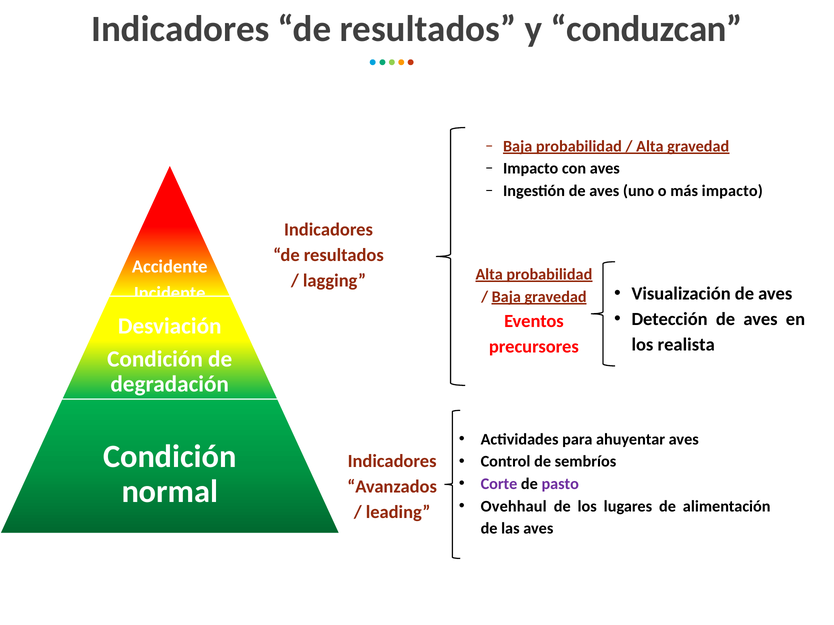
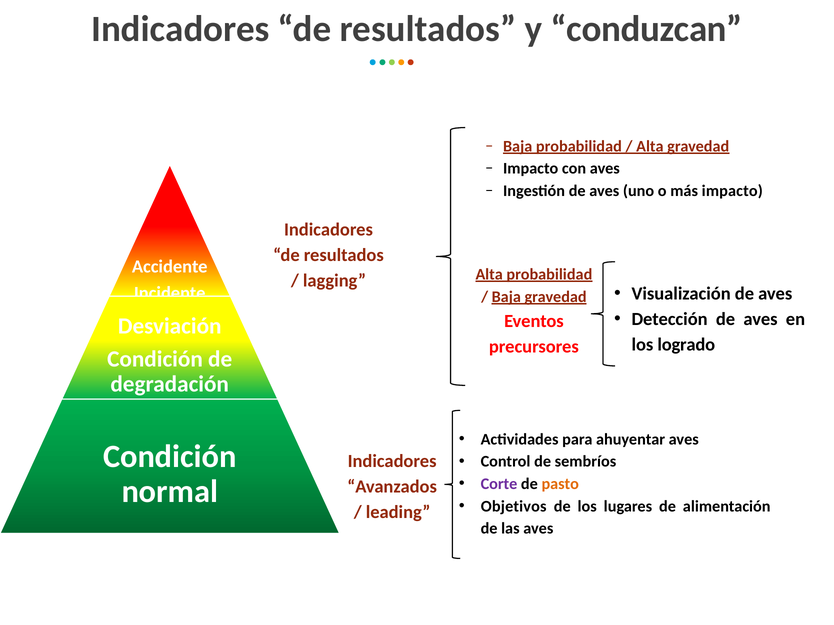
realista: realista -> logrado
pasto colour: purple -> orange
Ovehhaul: Ovehhaul -> Objetivos
